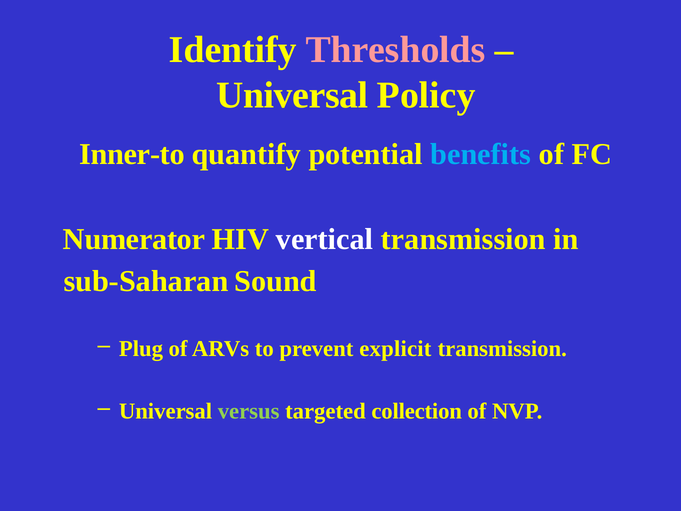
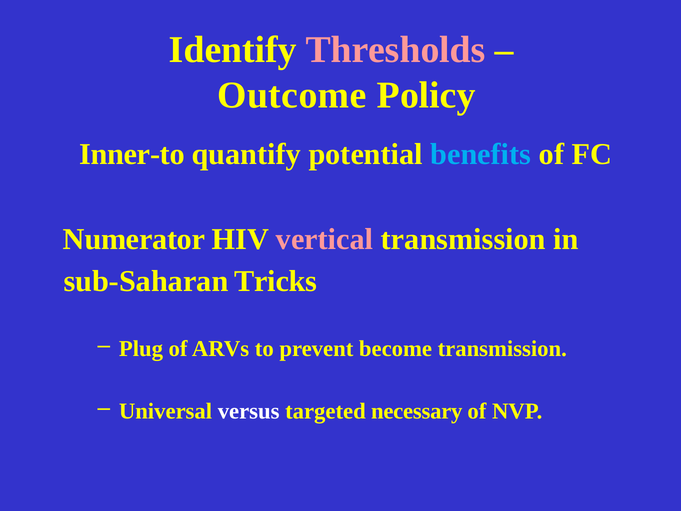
Universal at (292, 95): Universal -> Outcome
vertical colour: white -> pink
Sound: Sound -> Tricks
explicit: explicit -> become
versus colour: light green -> white
collection: collection -> necessary
